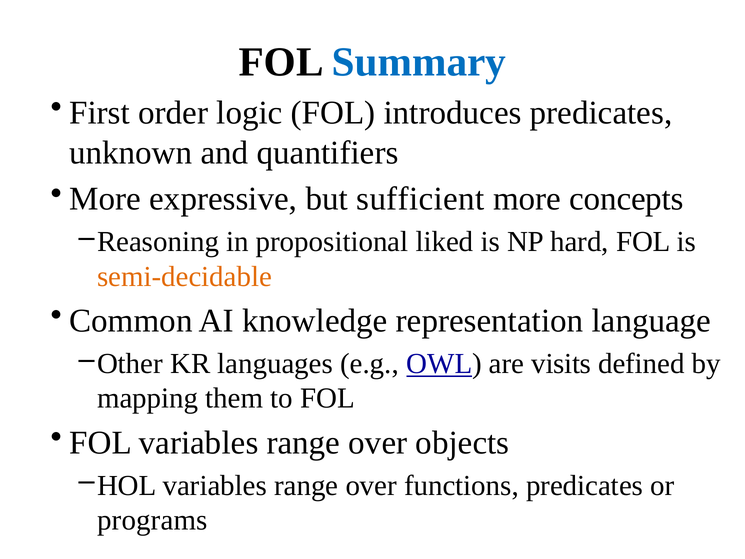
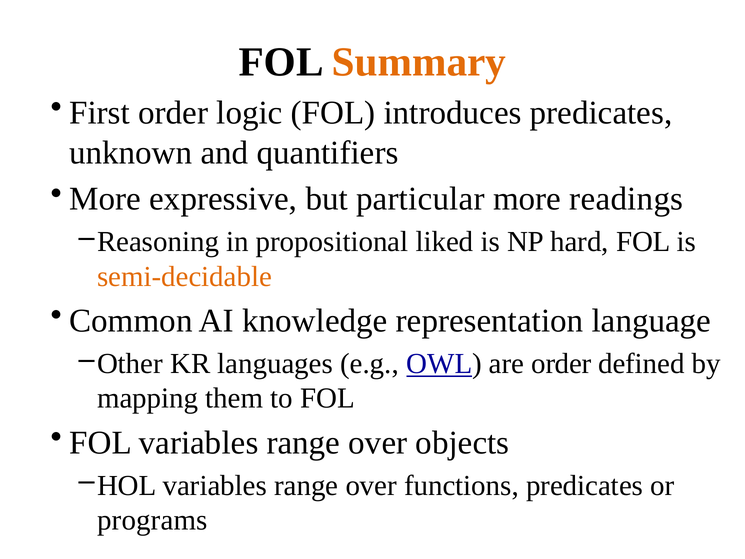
Summary colour: blue -> orange
sufficient: sufficient -> particular
concepts: concepts -> readings
are visits: visits -> order
